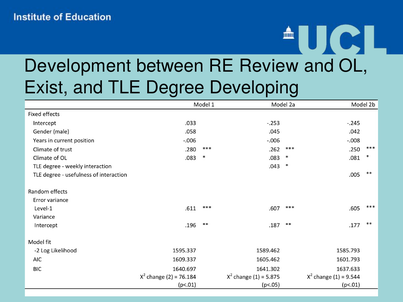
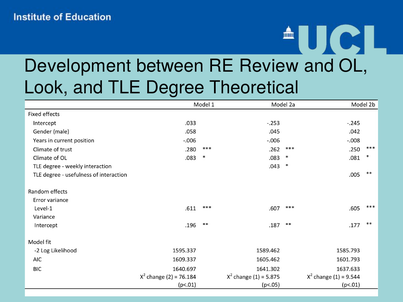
Exist: Exist -> Look
Developing: Developing -> Theoretical
